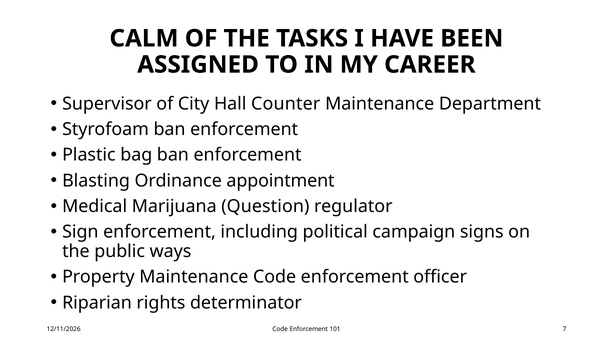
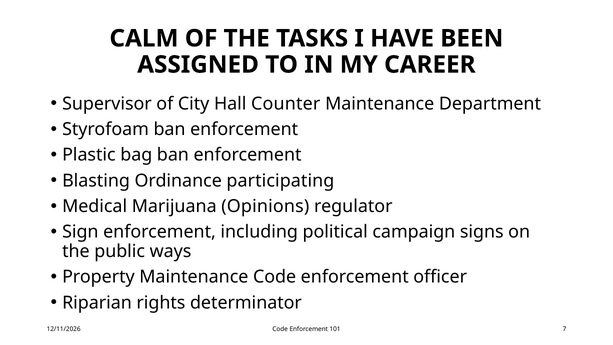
appointment: appointment -> participating
Question: Question -> Opinions
